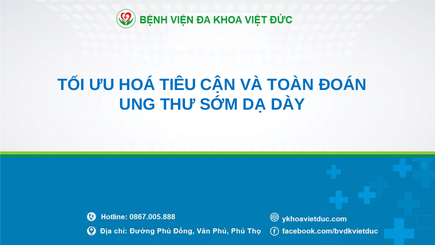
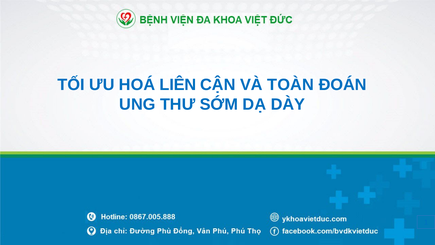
TIÊU: TIÊU -> LIÊN
